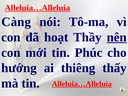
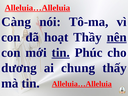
tin at (61, 53) underline: none -> present
hướng: hướng -> dương
thiêng: thiêng -> chung
